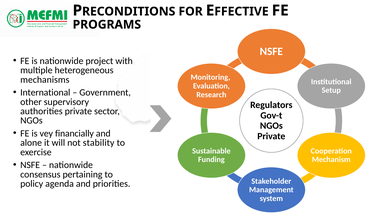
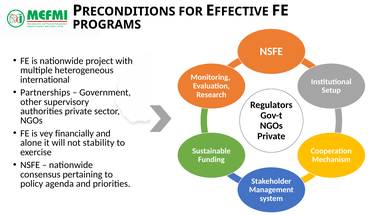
mechanisms: mechanisms -> international
International: International -> Partnerships
